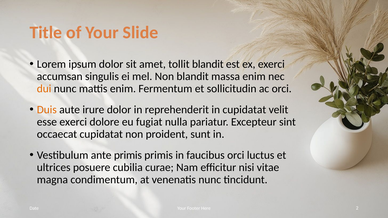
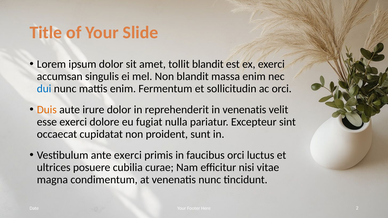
dui colour: orange -> blue
in cupidatat: cupidatat -> venenatis
ante primis: primis -> exerci
